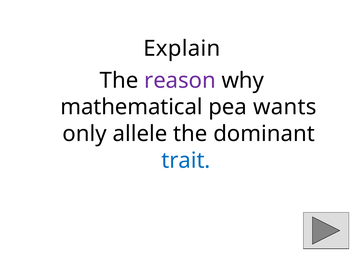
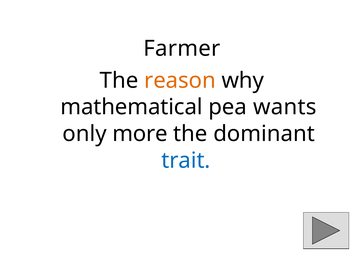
Explain: Explain -> Farmer
reason colour: purple -> orange
allele: allele -> more
